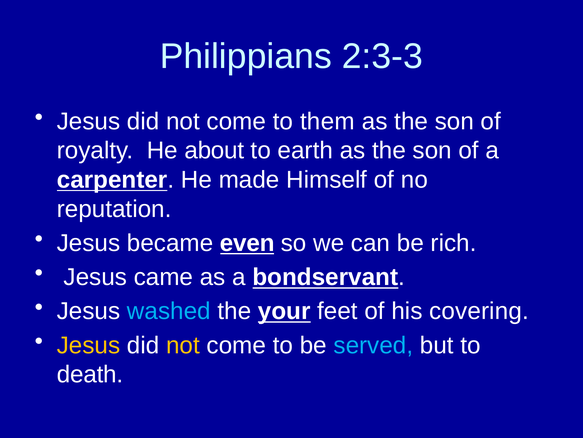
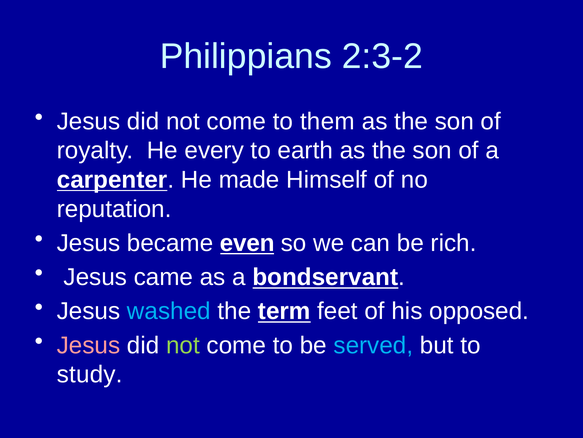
2:3-3: 2:3-3 -> 2:3-2
about: about -> every
your: your -> term
covering: covering -> opposed
Jesus at (89, 345) colour: yellow -> pink
not at (183, 345) colour: yellow -> light green
death: death -> study
